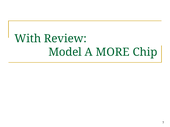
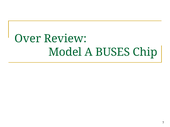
With: With -> Over
MORE: MORE -> BUSES
